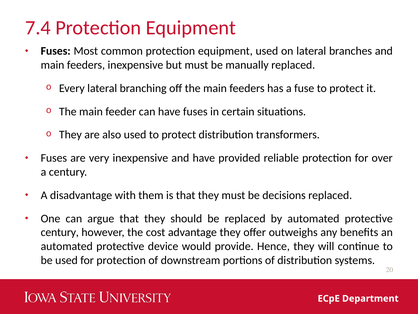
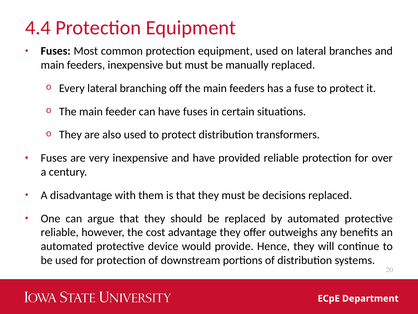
7.4: 7.4 -> 4.4
century at (60, 232): century -> reliable
